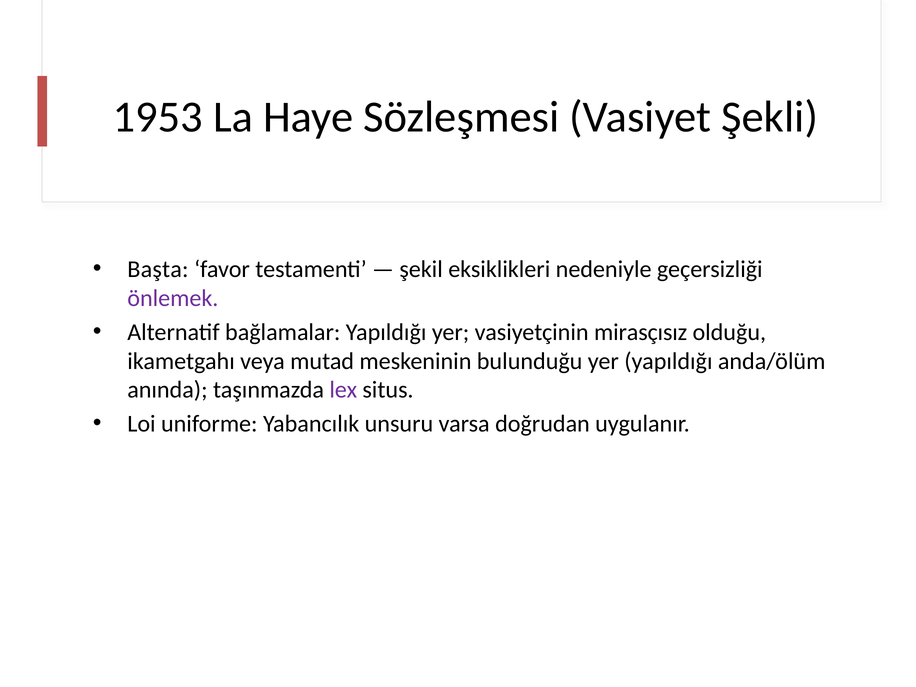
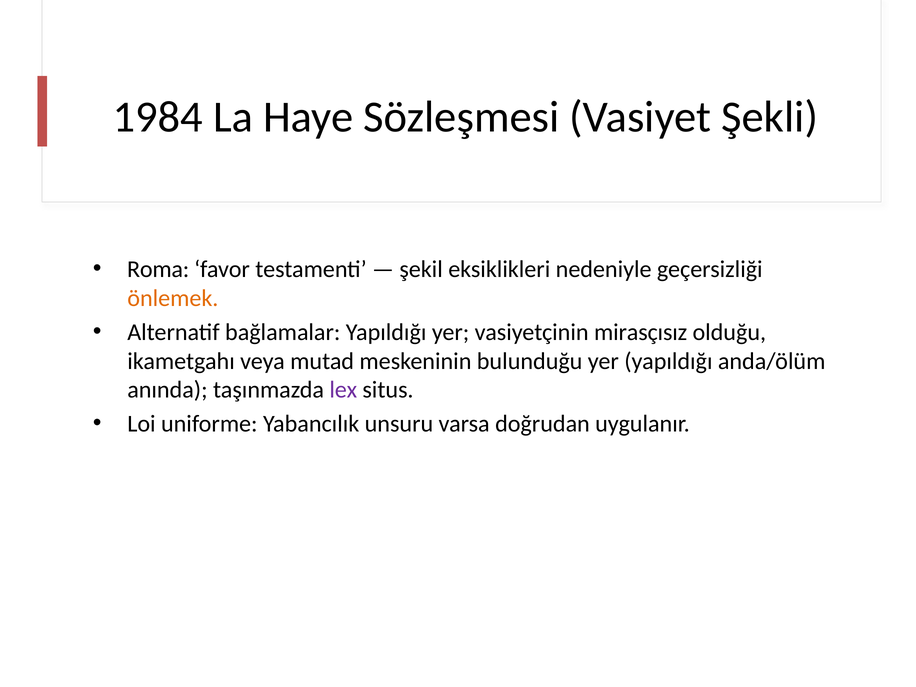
1953: 1953 -> 1984
Başta: Başta -> Roma
önlemek colour: purple -> orange
